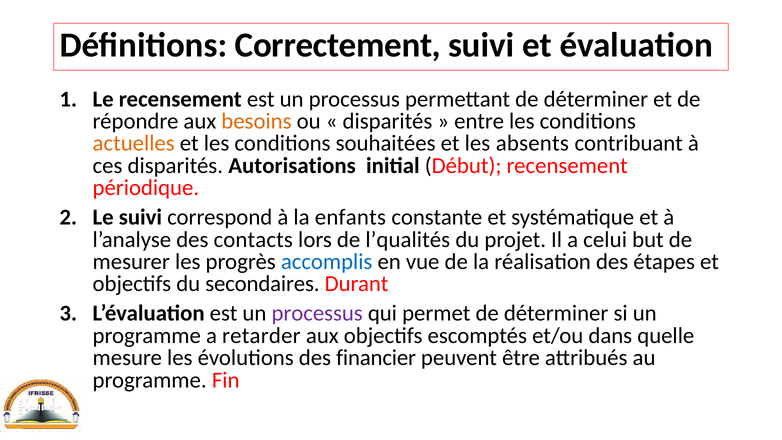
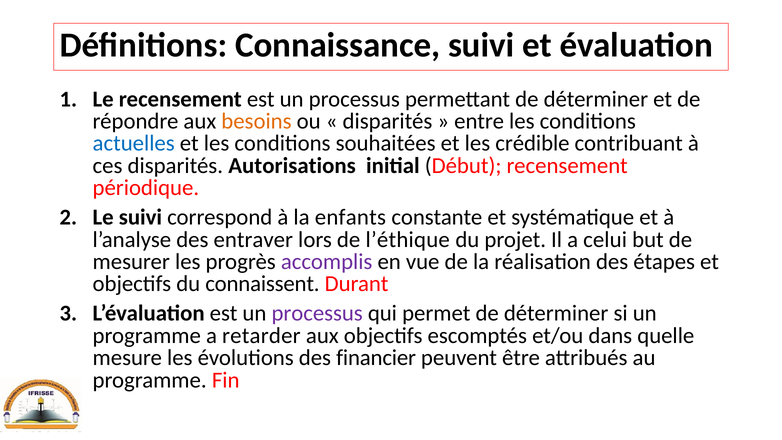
Correctement: Correctement -> Connaissance
actuelles colour: orange -> blue
absents: absents -> crédible
contacts: contacts -> entraver
l’qualités: l’qualités -> l’éthique
accomplis colour: blue -> purple
secondaires: secondaires -> connaissent
